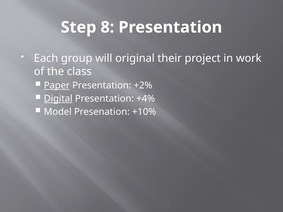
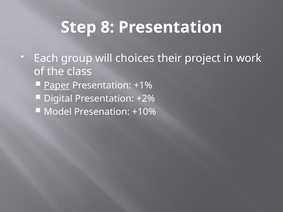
original: original -> choices
+2%: +2% -> +1%
Digital underline: present -> none
+4%: +4% -> +2%
